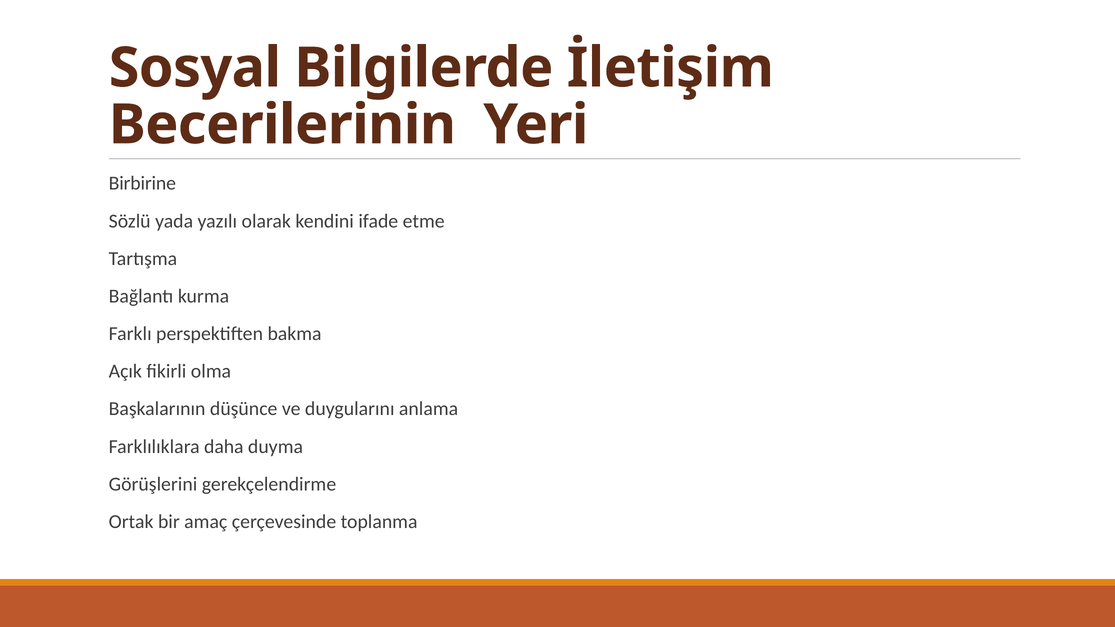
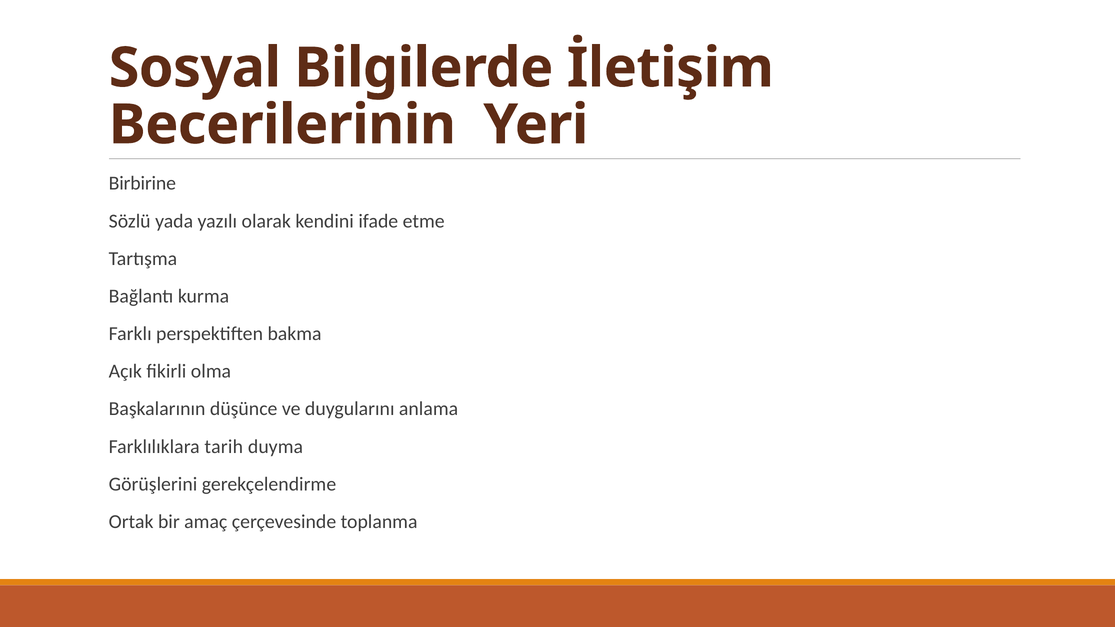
daha: daha -> tarih
